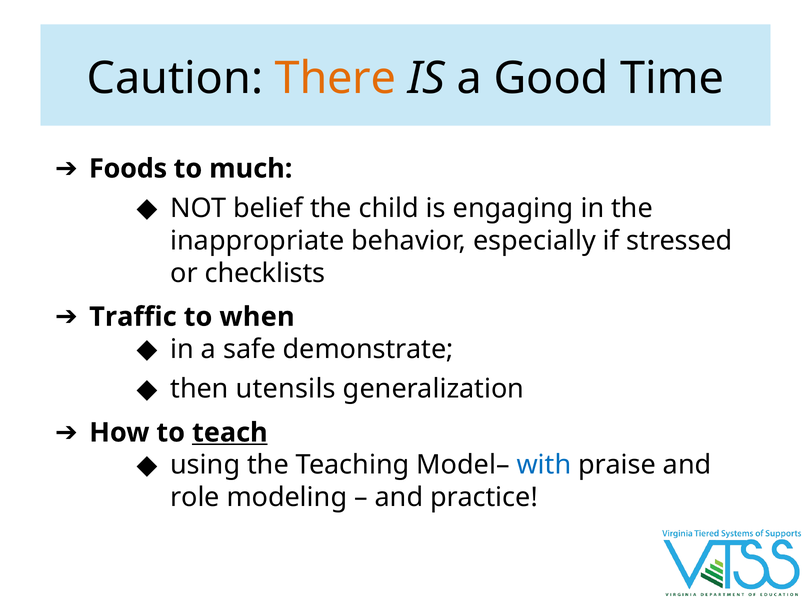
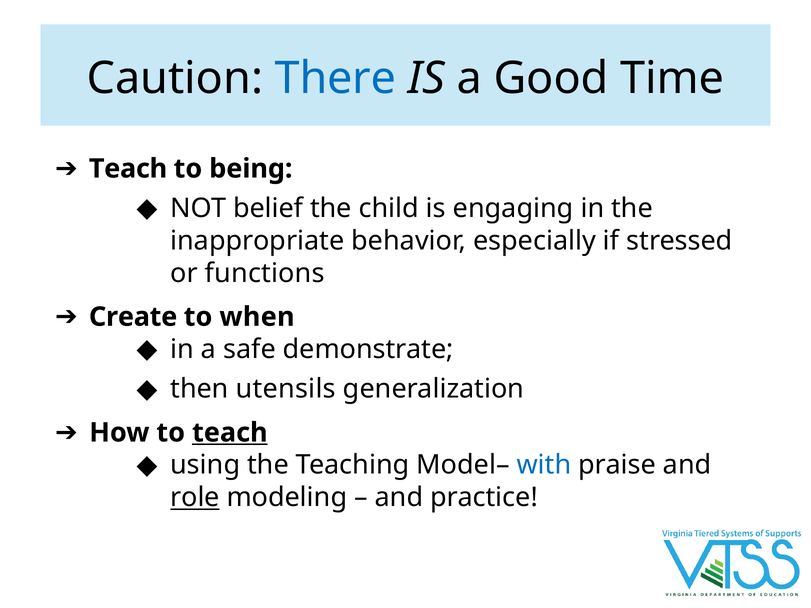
There colour: orange -> blue
Foods at (128, 169): Foods -> Teach
much: much -> being
checklists: checklists -> functions
Traffic: Traffic -> Create
role underline: none -> present
